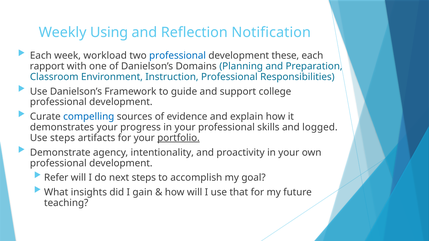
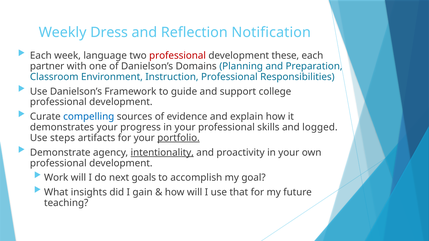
Using: Using -> Dress
workload: workload -> language
professional at (178, 56) colour: blue -> red
rapport: rapport -> partner
intentionality underline: none -> present
Refer: Refer -> Work
next steps: steps -> goals
